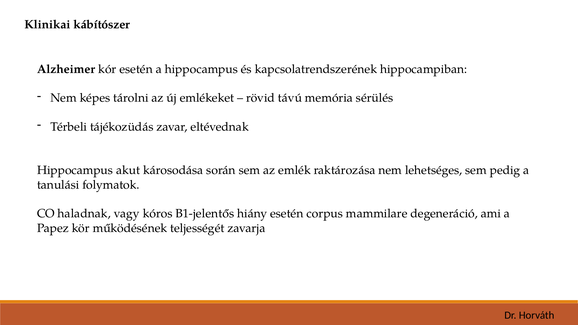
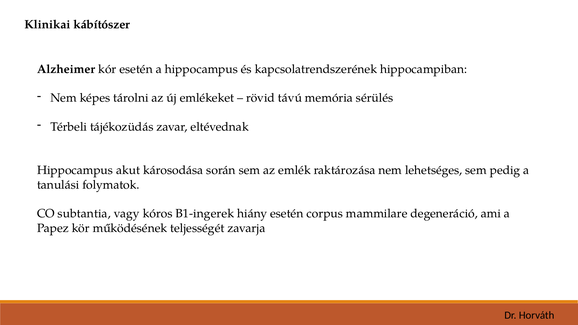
haladnak: haladnak -> subtantia
B1-jelentős: B1-jelentős -> B1-ingerek
